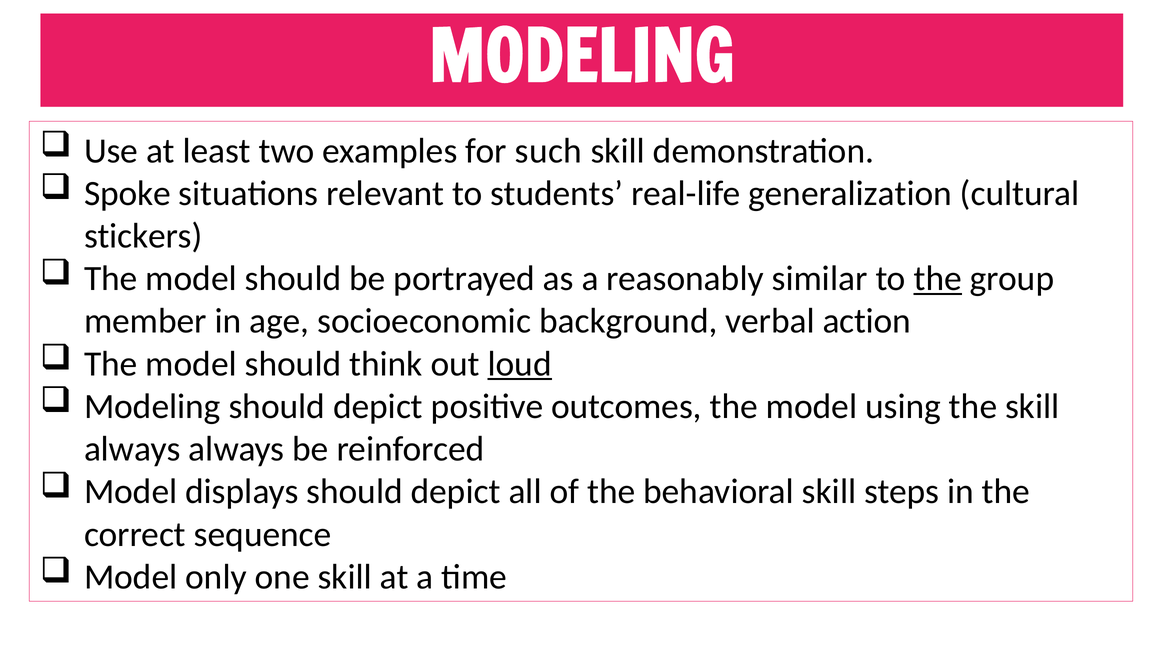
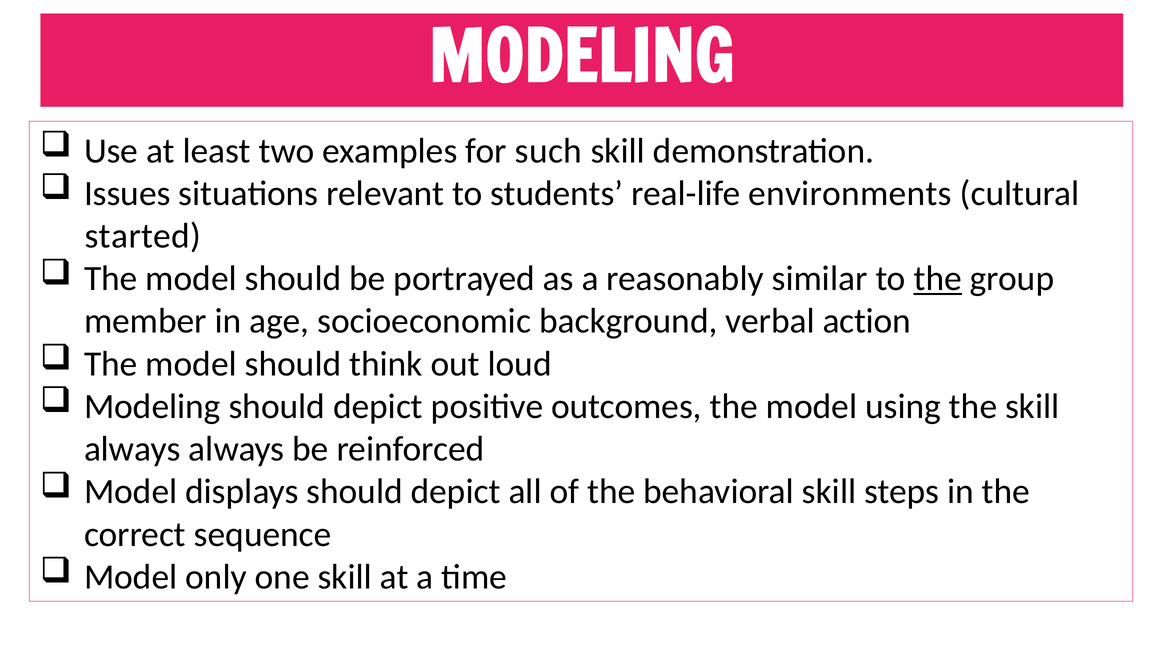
Spoke: Spoke -> Issues
generalization: generalization -> environments
stickers: stickers -> started
loud underline: present -> none
